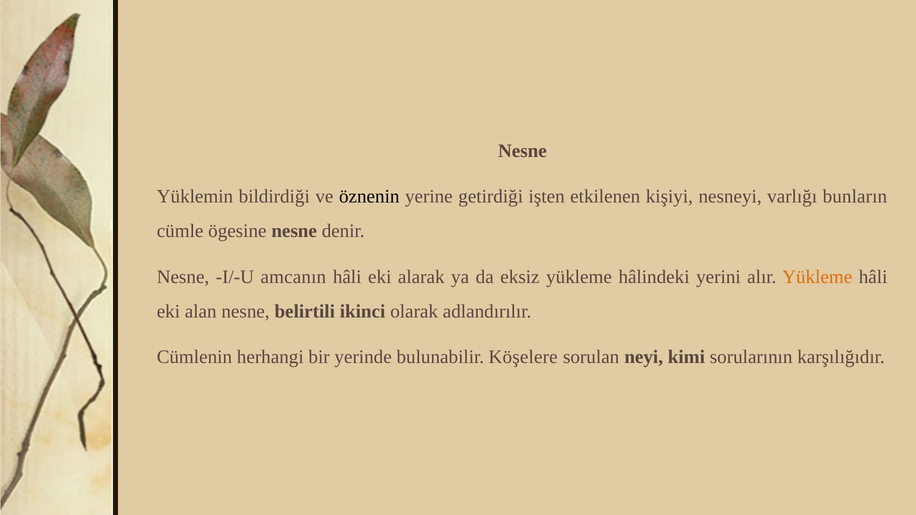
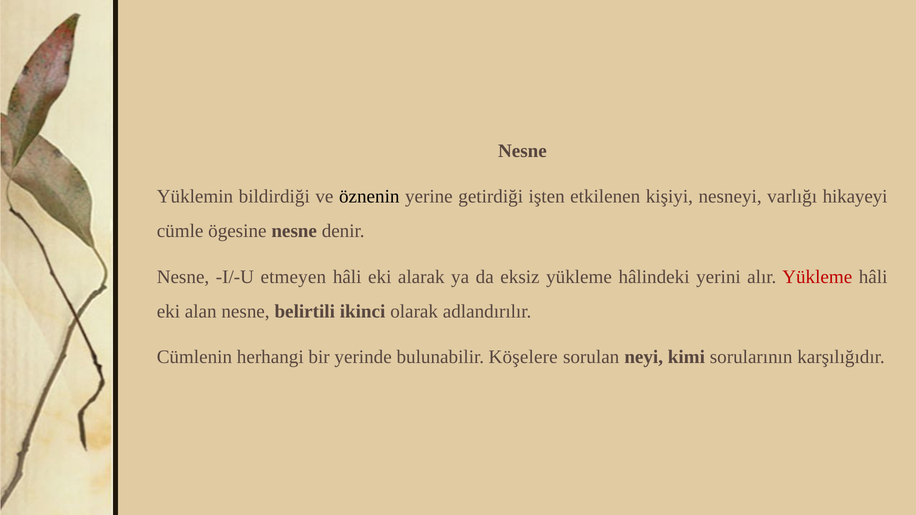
bunların: bunların -> hikayeyi
amcanın: amcanın -> etmeyen
Yükleme at (817, 277) colour: orange -> red
